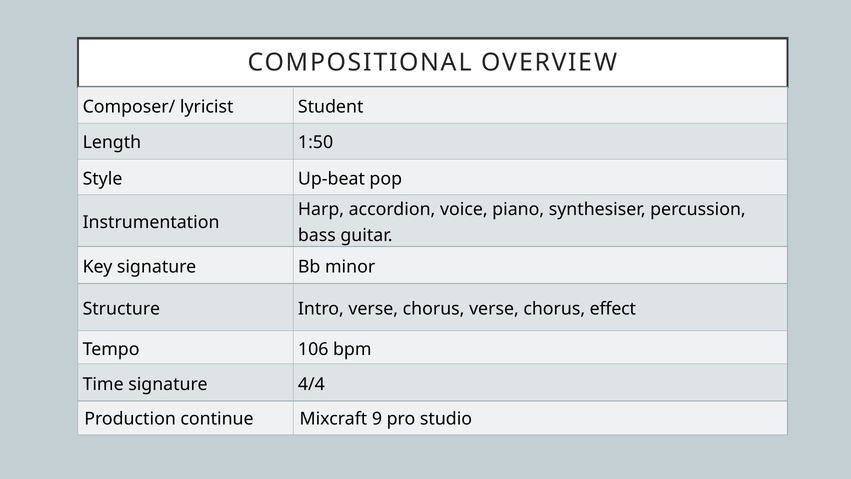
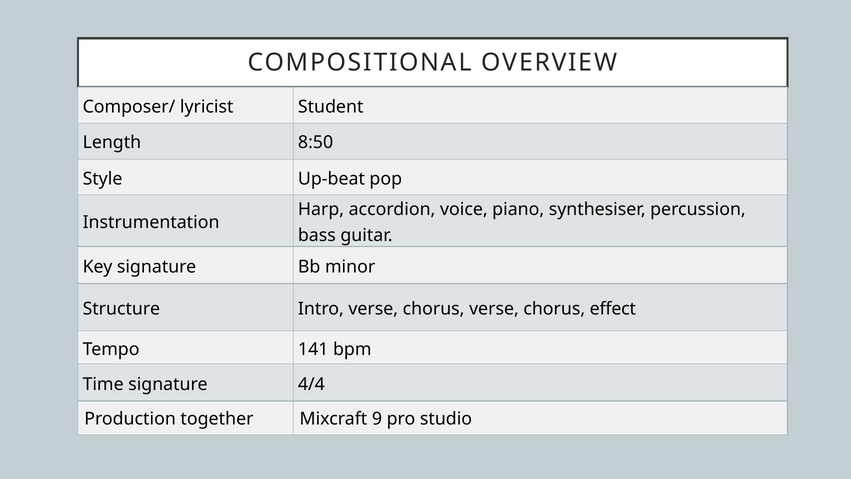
1:50: 1:50 -> 8:50
106: 106 -> 141
continue: continue -> together
